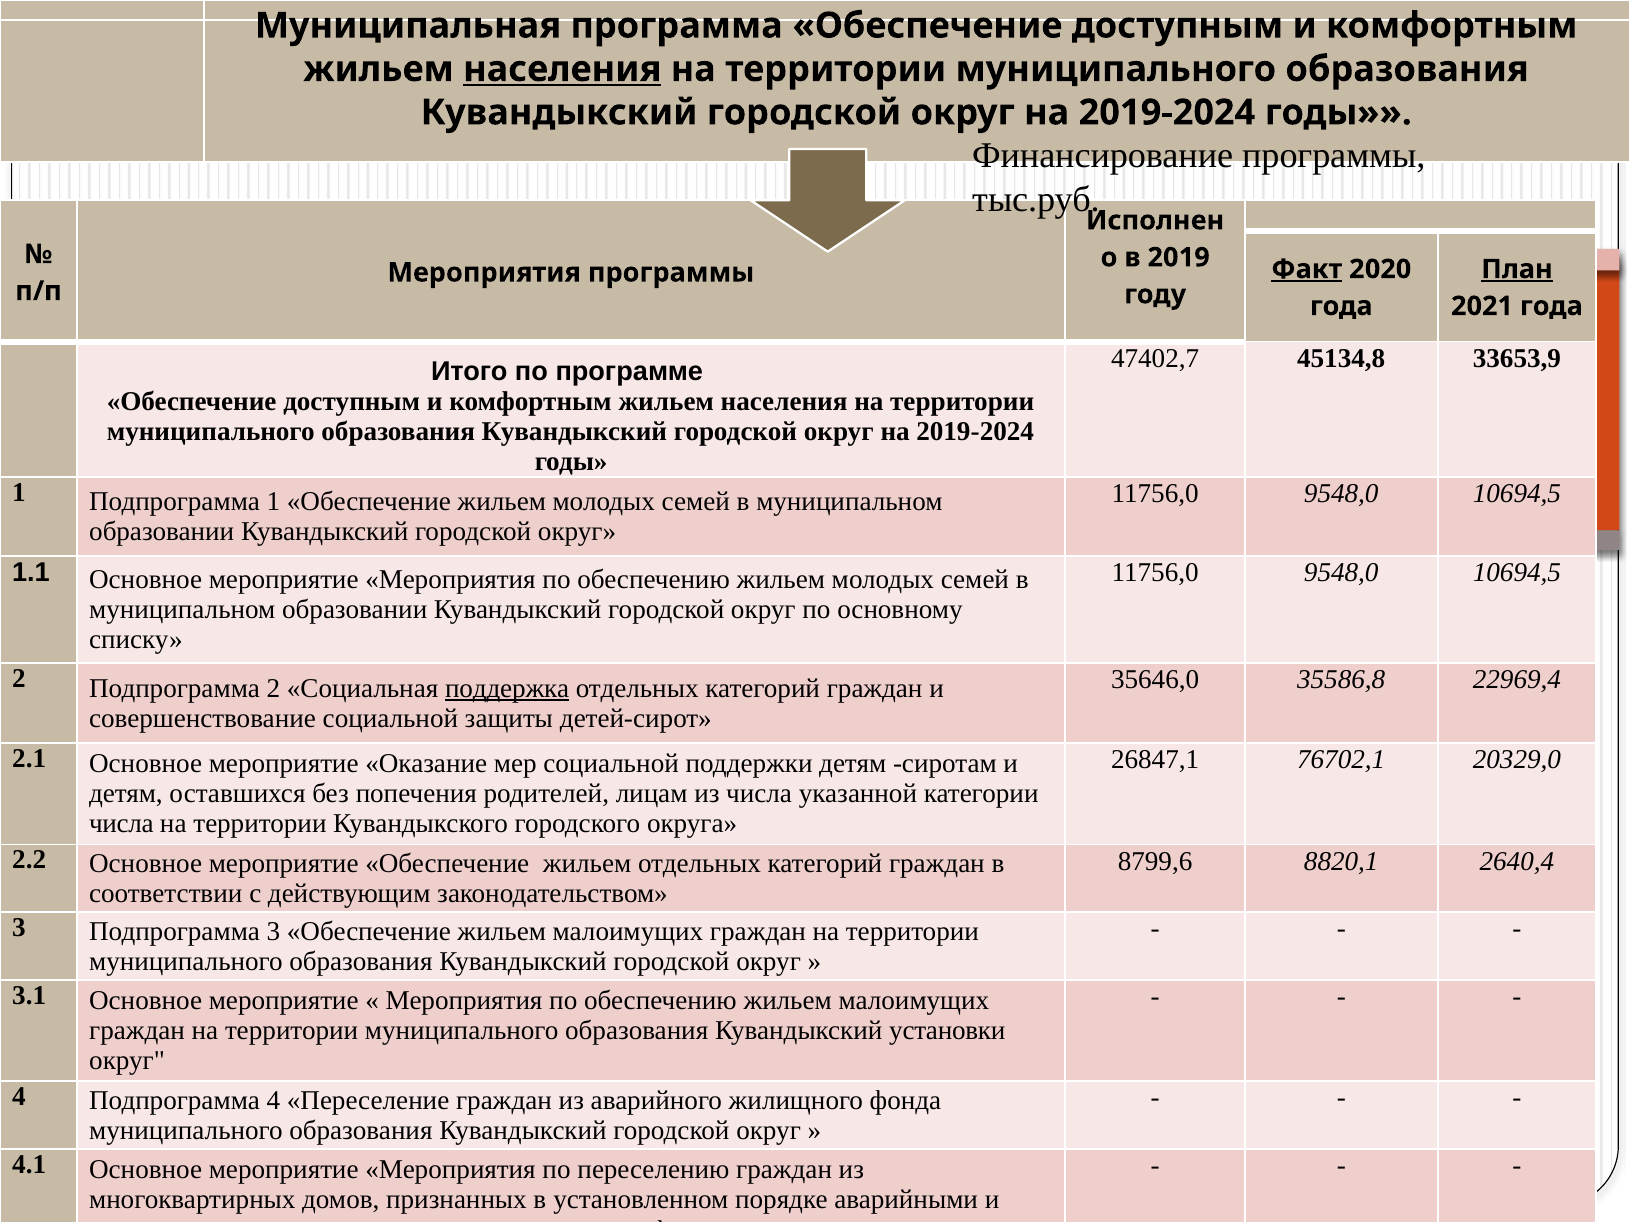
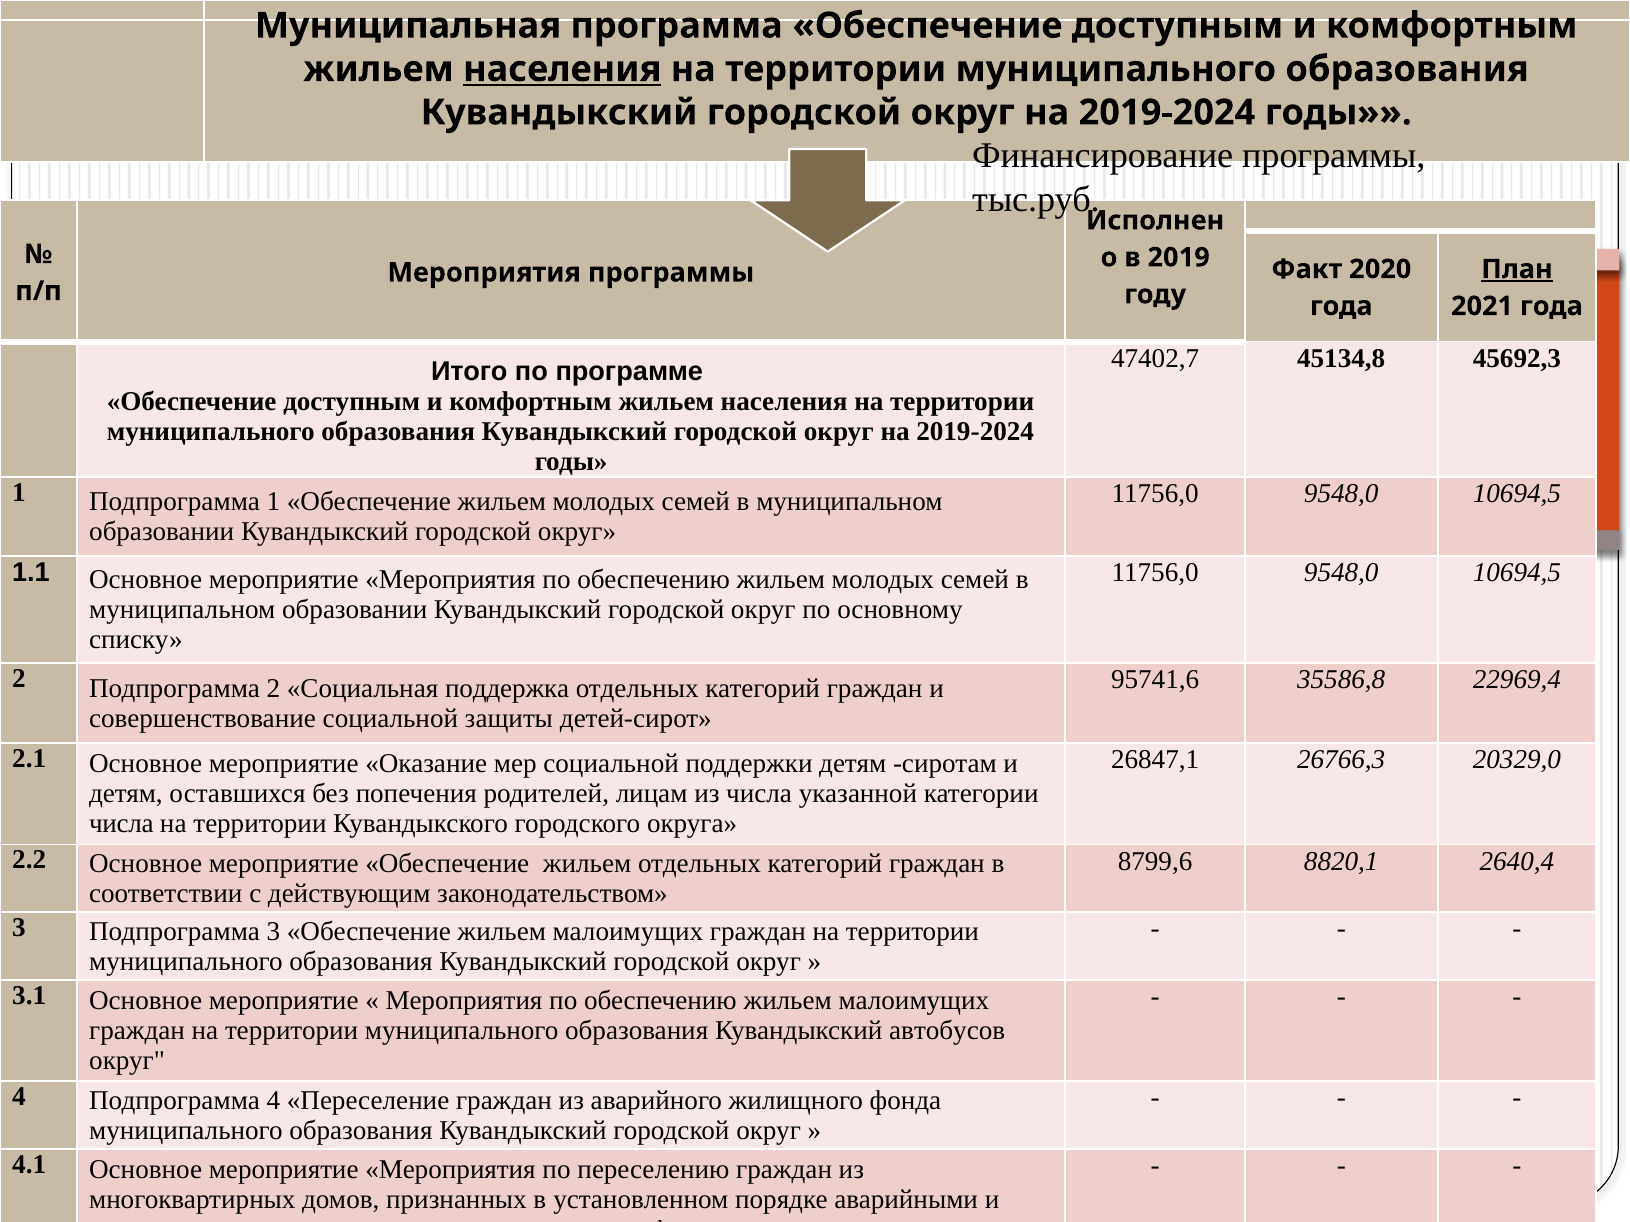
Факт underline: present -> none
33653,9: 33653,9 -> 45692,3
поддержка underline: present -> none
35646,0: 35646,0 -> 95741,6
76702,1: 76702,1 -> 26766,3
установки: установки -> автобусов
